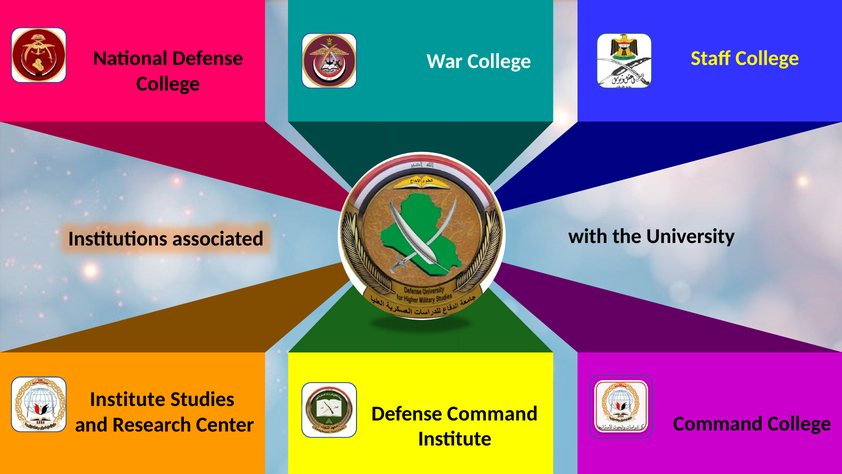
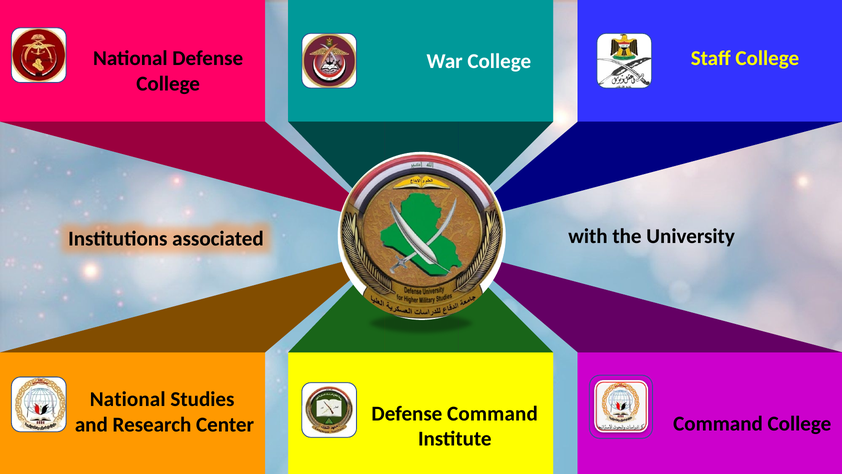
Institute at (128, 399): Institute -> National
